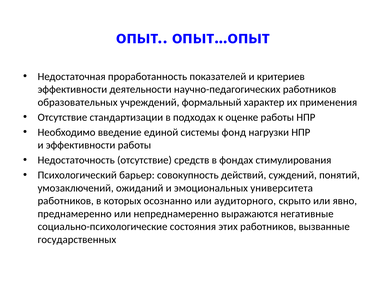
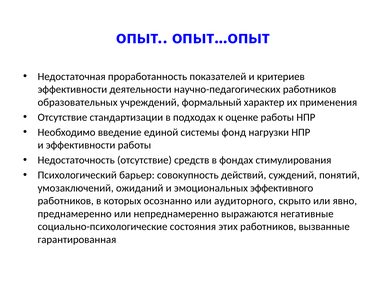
университета: университета -> эффективного
государственных: государственных -> гарантированная
